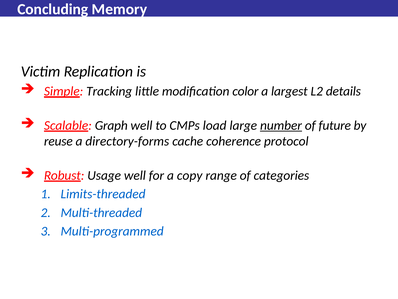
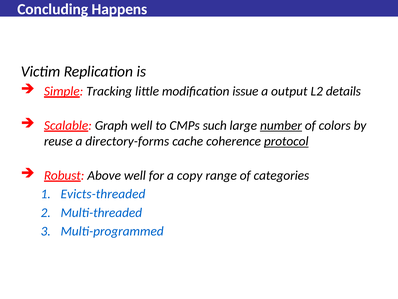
Memory: Memory -> Happens
color: color -> issue
largest: largest -> output
load: load -> such
future: future -> colors
protocol underline: none -> present
Usage: Usage -> Above
Limits-threaded: Limits-threaded -> Evicts-threaded
